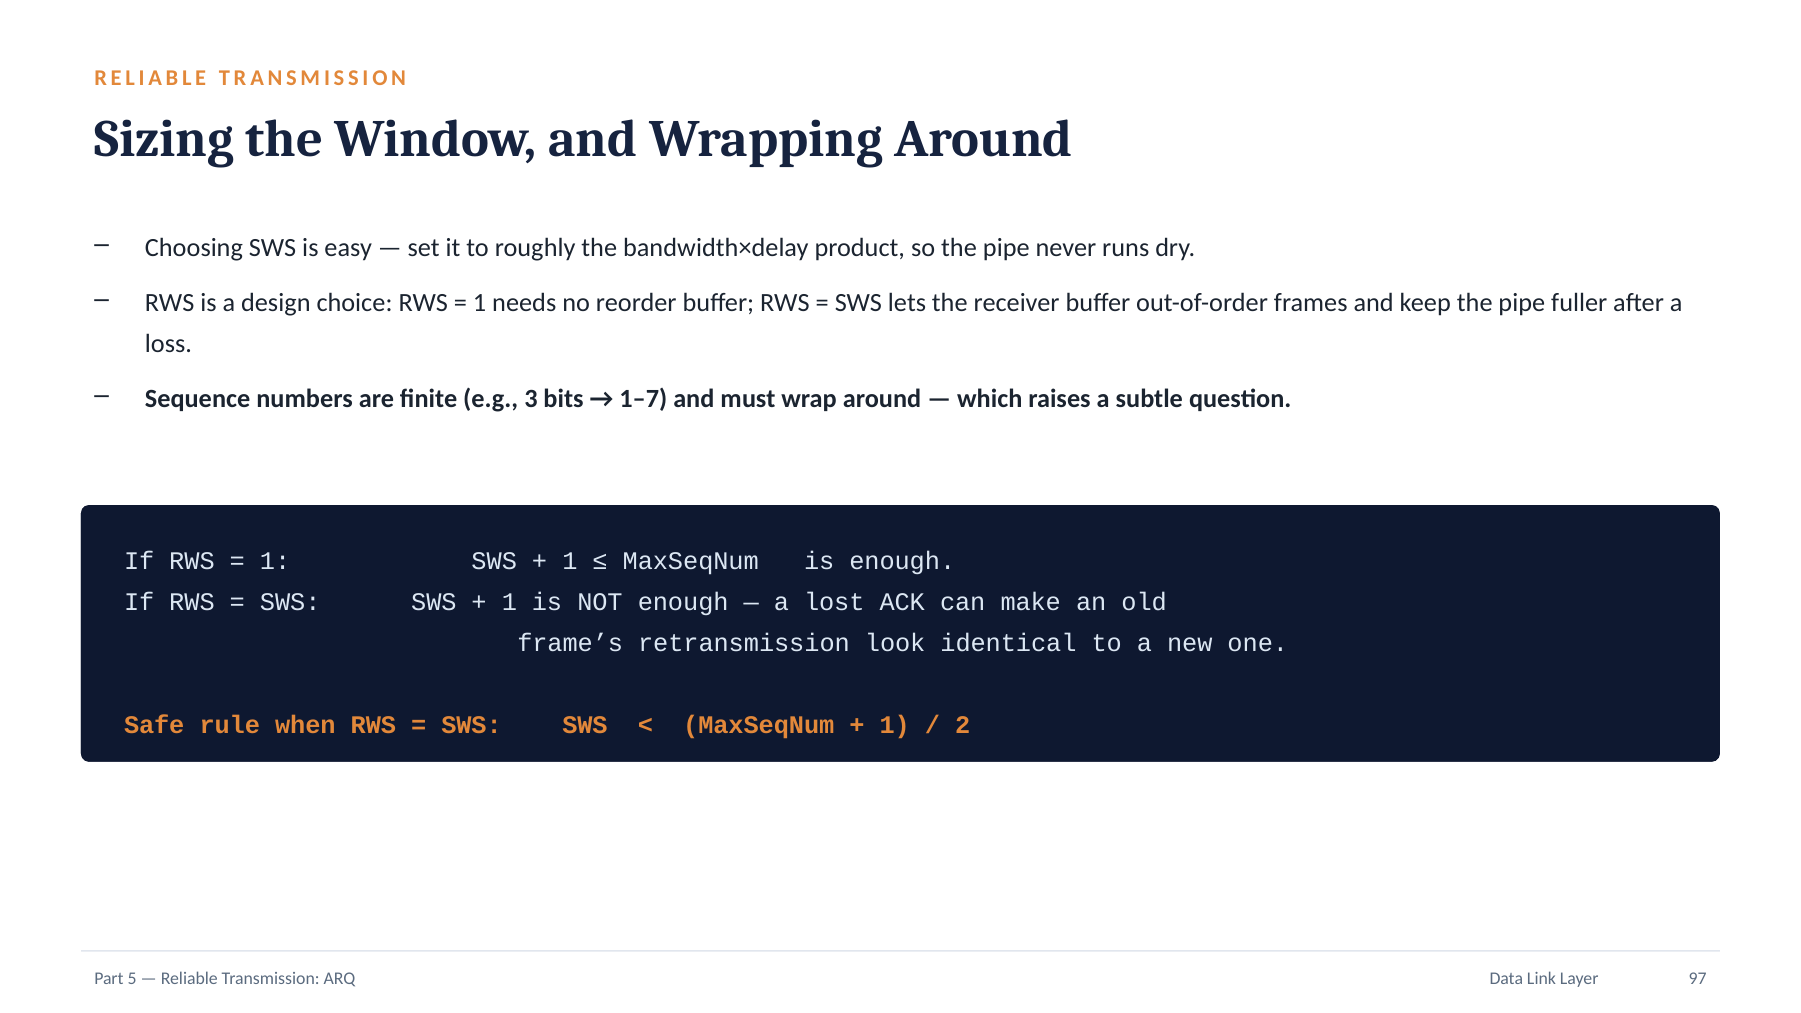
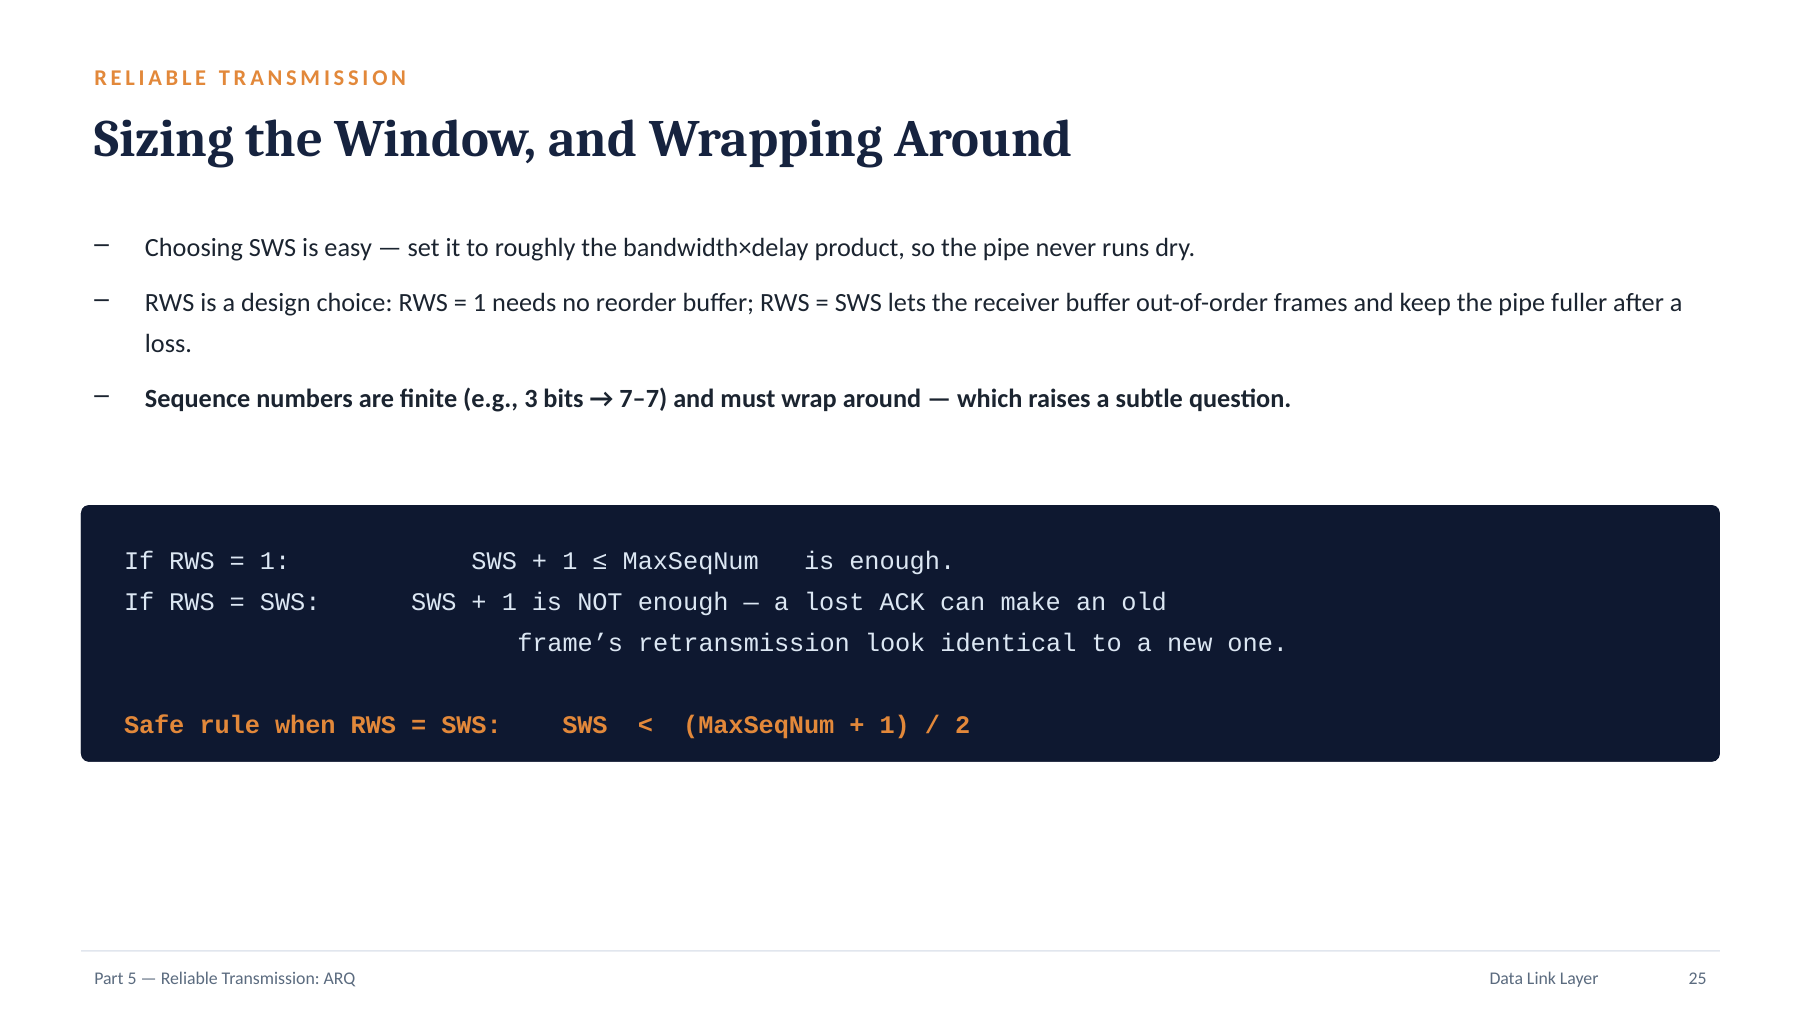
1–7: 1–7 -> 7–7
97: 97 -> 25
